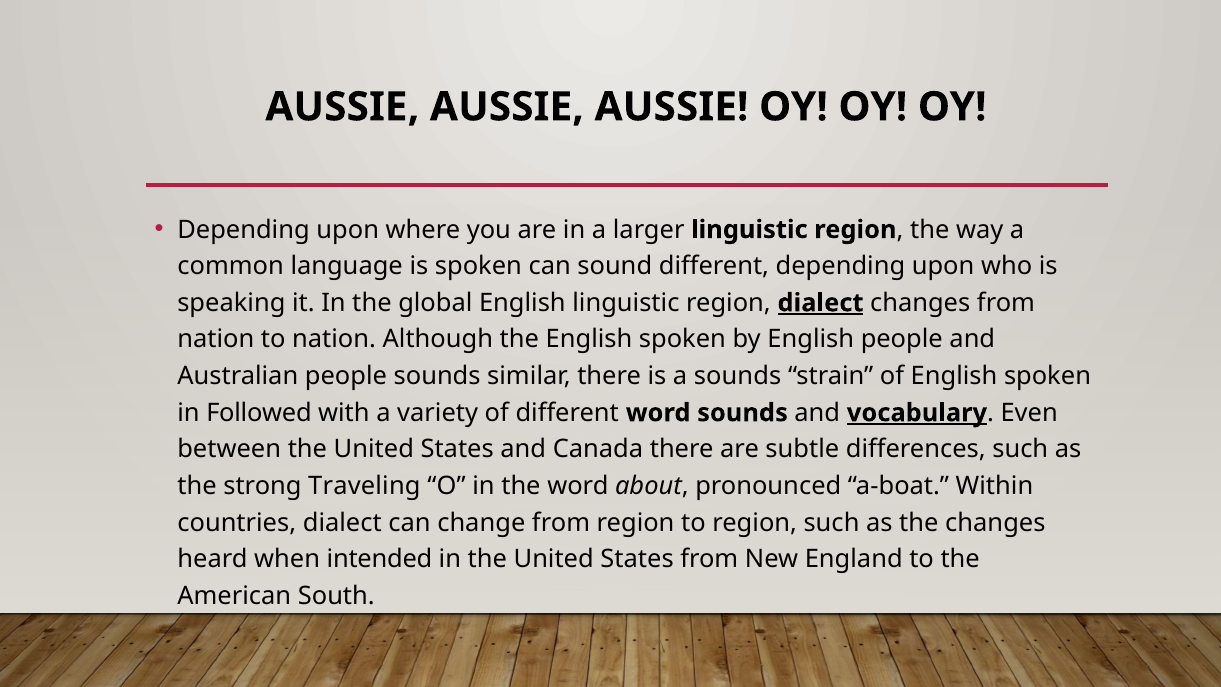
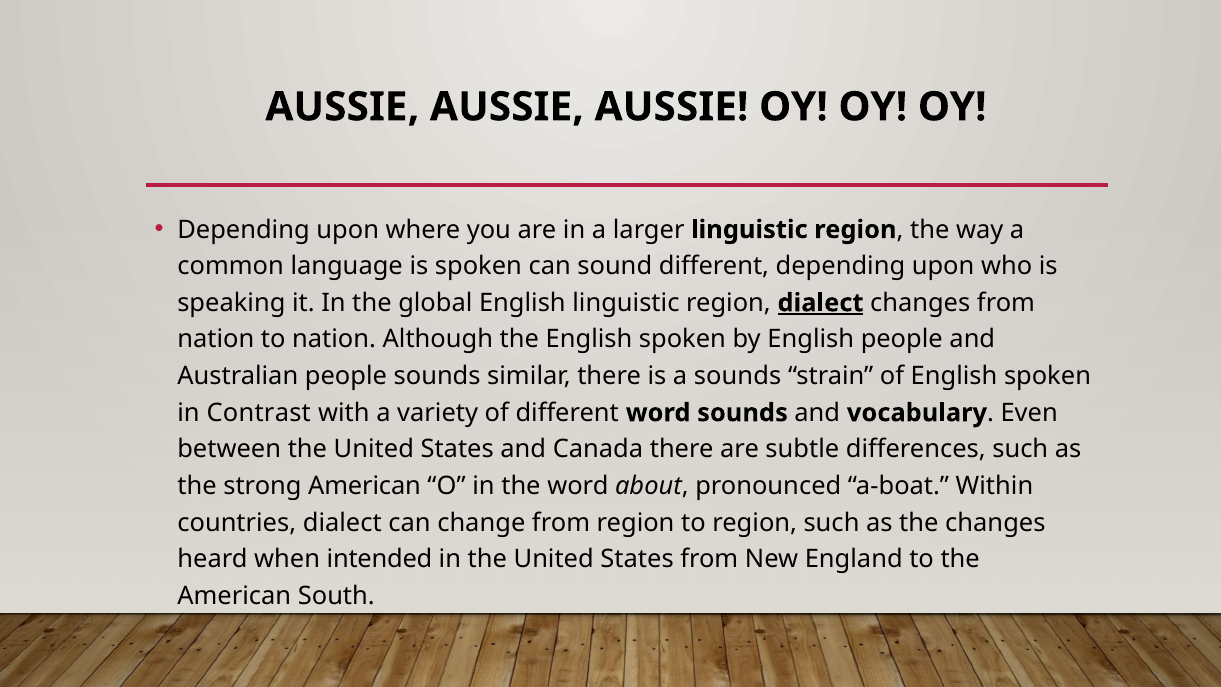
Followed: Followed -> Contrast
vocabulary underline: present -> none
strong Traveling: Traveling -> American
